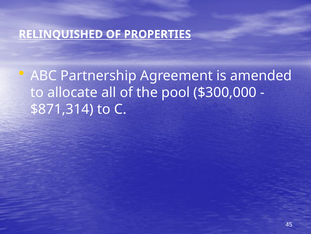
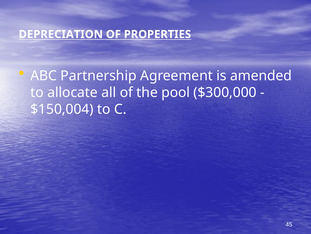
RELINQUISHED: RELINQUISHED -> DEPRECIATION
$871,314: $871,314 -> $150,004
